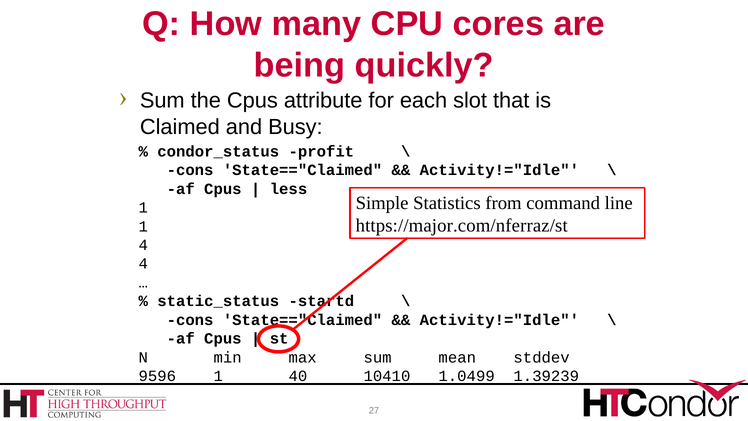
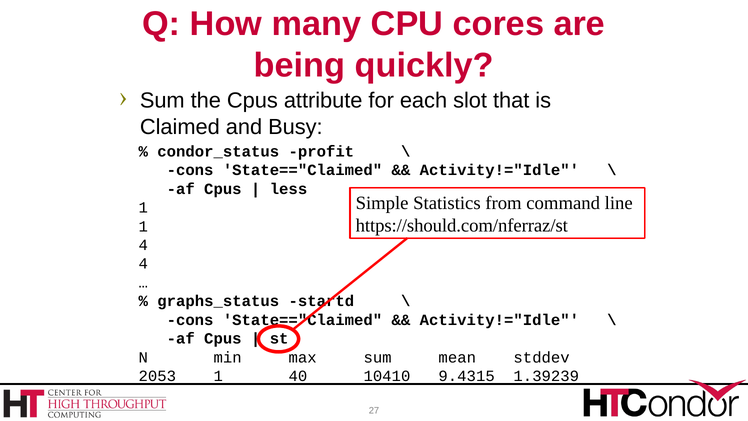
https://major.com/nferraz/st: https://major.com/nferraz/st -> https://should.com/nferraz/st
static_status: static_status -> graphs_status
9596: 9596 -> 2053
1.0499: 1.0499 -> 9.4315
